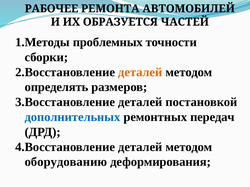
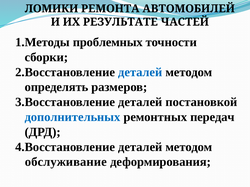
РАБОЧЕЕ: РАБОЧЕЕ -> ЛОМИКИ
ОБРАЗУЕТСЯ: ОБРАЗУЕТСЯ -> РЕЗУЛЬТАТЕ
деталей at (140, 72) colour: orange -> blue
оборудованию: оборудованию -> обслуживание
